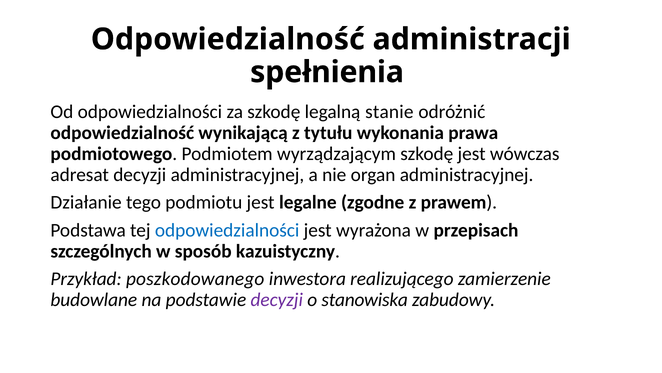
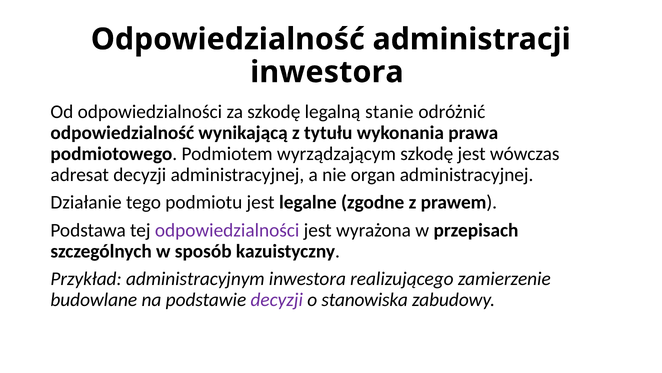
spełnienia at (327, 72): spełnienia -> inwestora
odpowiedzialności at (227, 230) colour: blue -> purple
poszkodowanego: poszkodowanego -> administracyjnym
